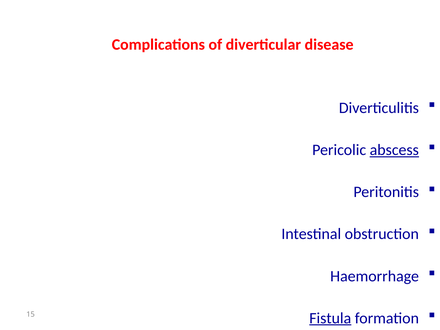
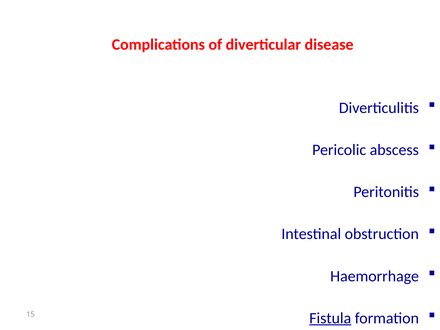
abscess underline: present -> none
